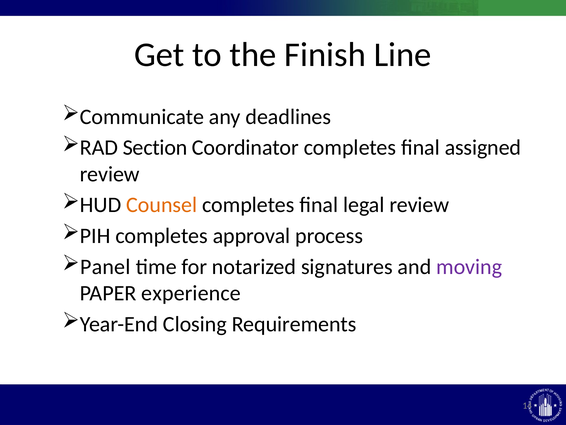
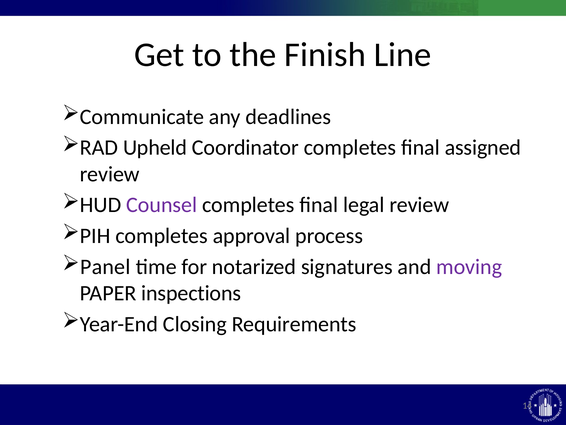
Section: Section -> Upheld
Counsel colour: orange -> purple
experience: experience -> inspections
